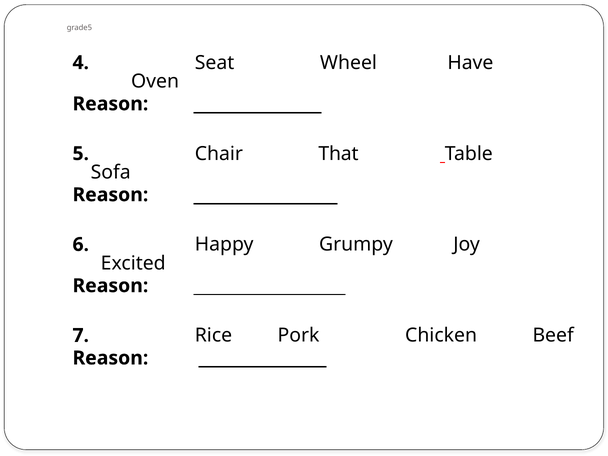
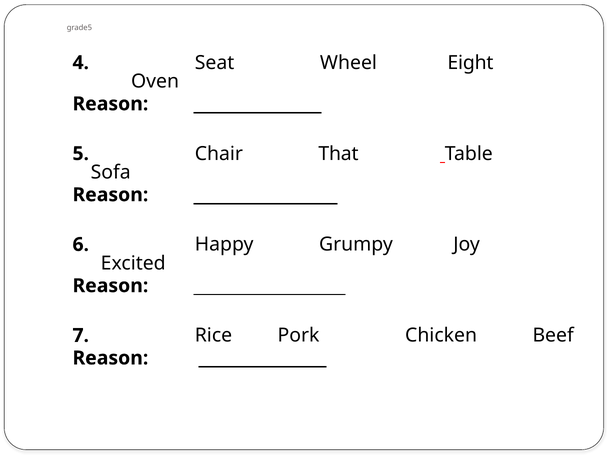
Have: Have -> Eight
